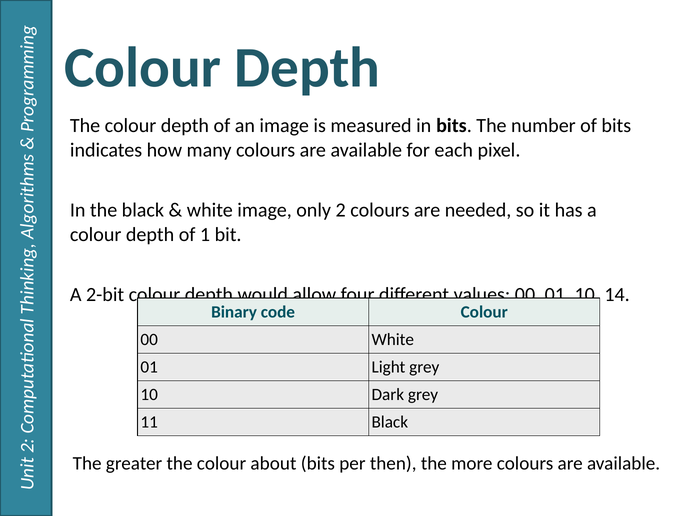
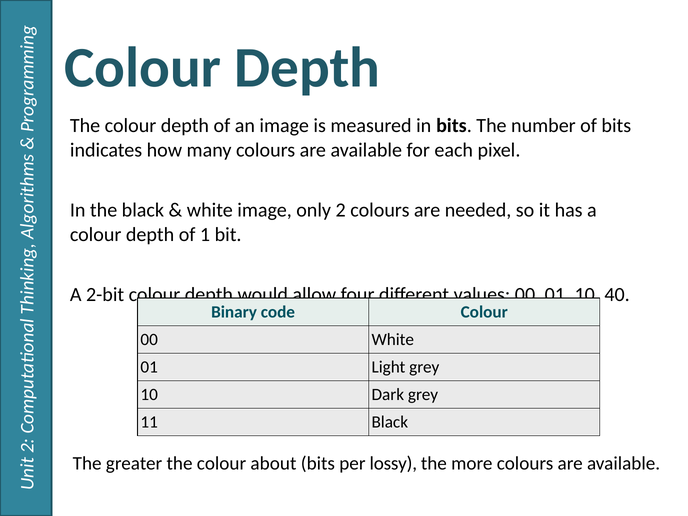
14: 14 -> 40
then: then -> lossy
